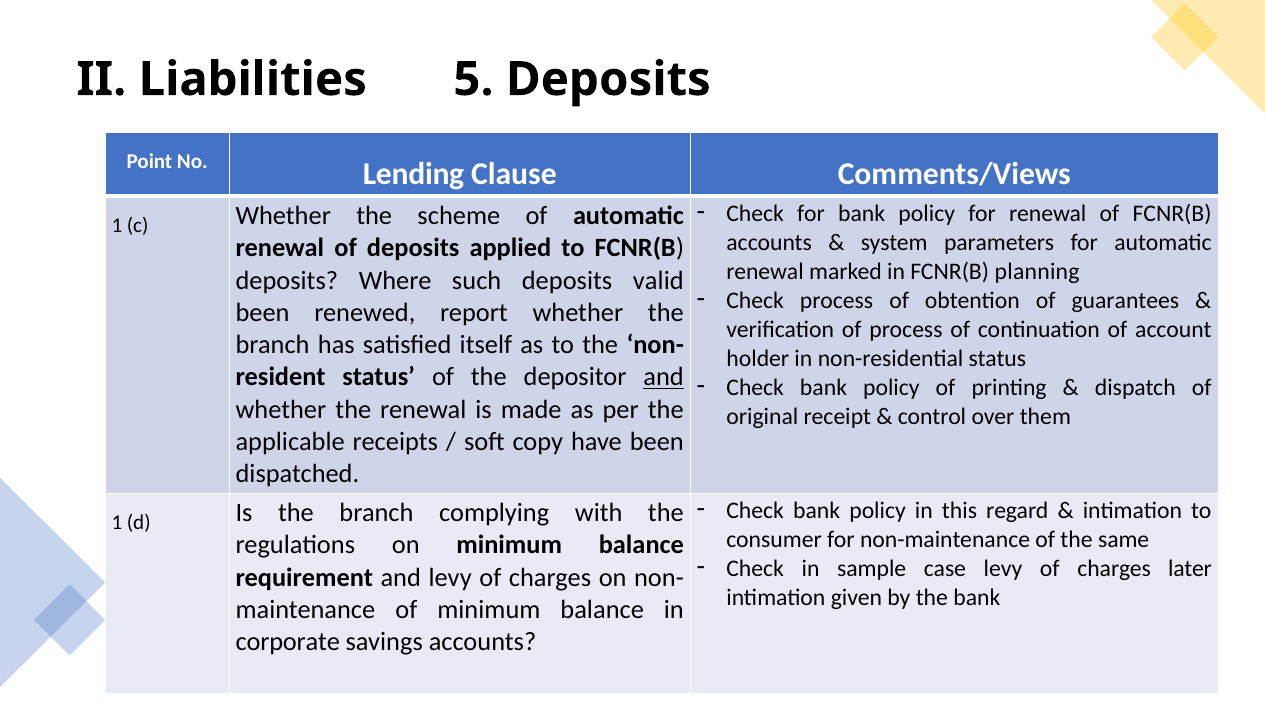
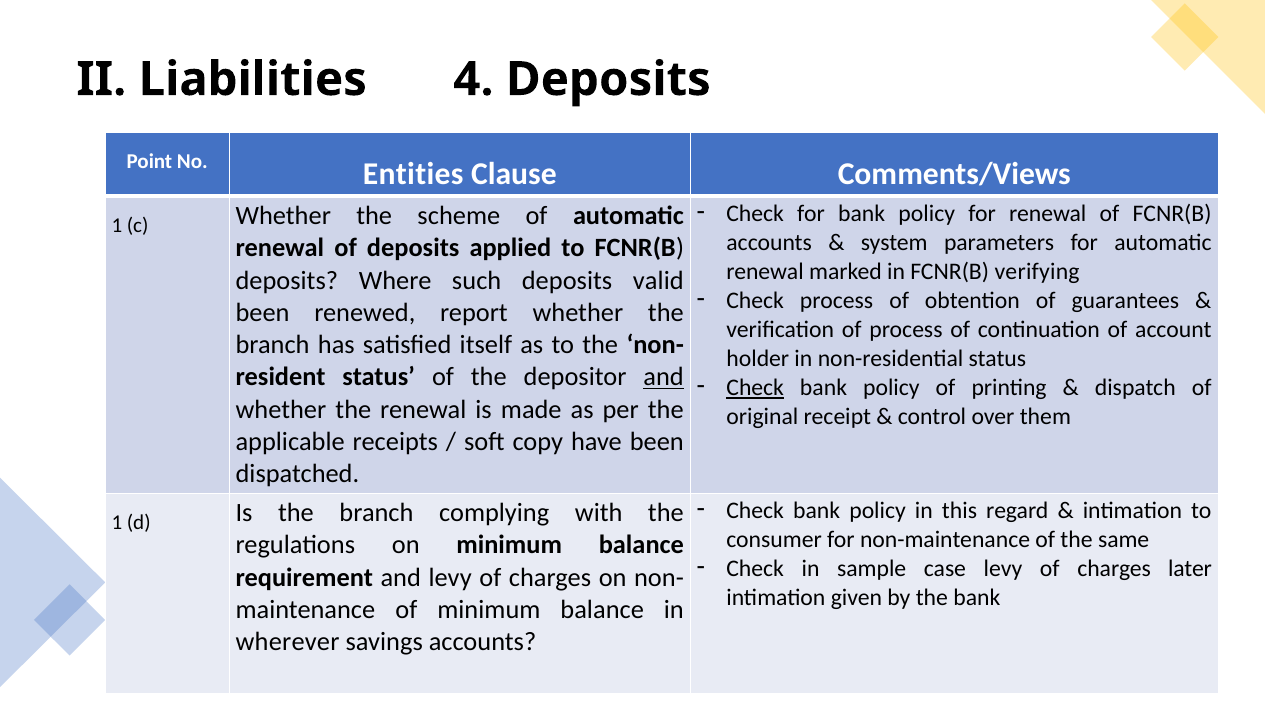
5: 5 -> 4
Lending: Lending -> Entities
planning: planning -> verifying
Check at (755, 388) underline: none -> present
corporate: corporate -> wherever
